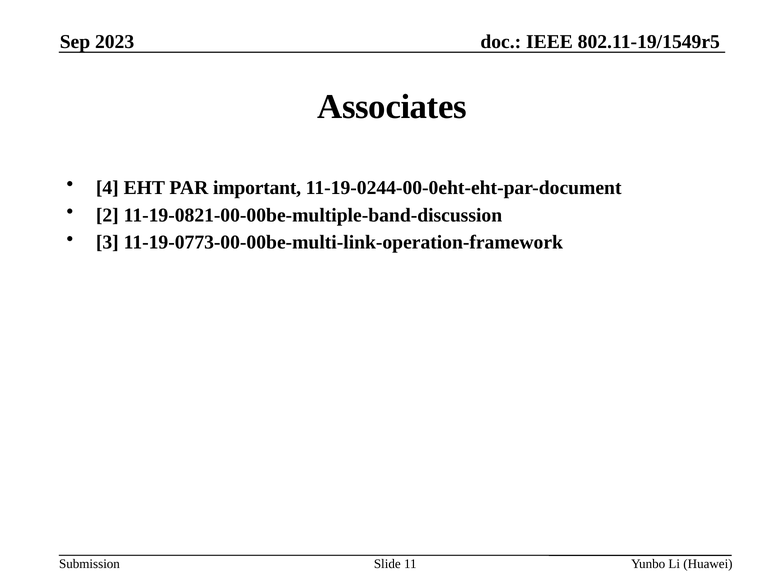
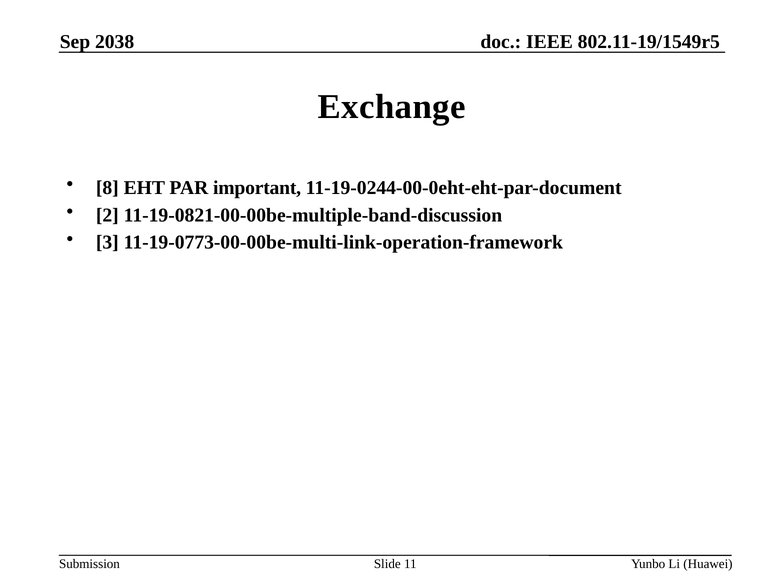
2023: 2023 -> 2038
Associates: Associates -> Exchange
4: 4 -> 8
